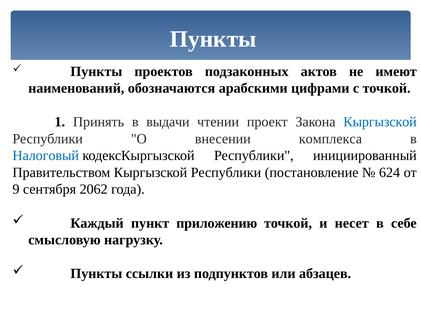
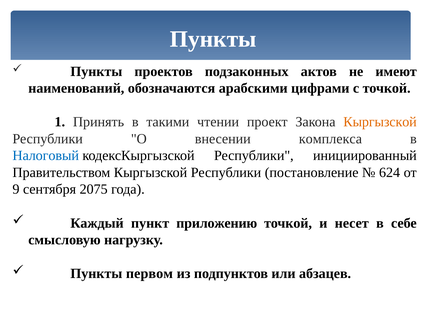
выдачи: выдачи -> такими
Кыргызской at (380, 122) colour: blue -> orange
2062: 2062 -> 2075
ссылки: ссылки -> первом
